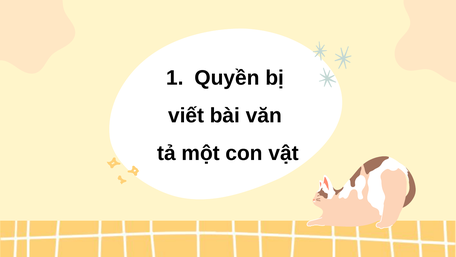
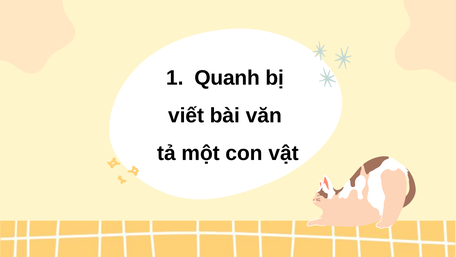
Quyền: Quyền -> Quanh
